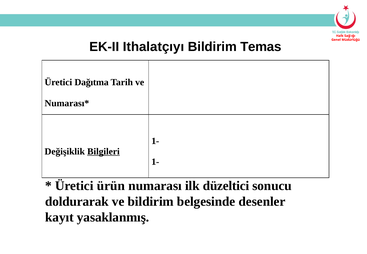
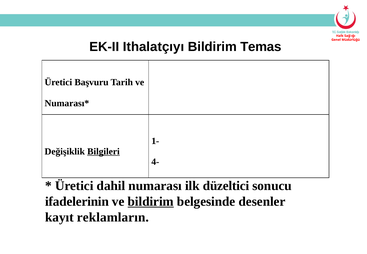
Dağıtma: Dağıtma -> Başvuru
1- at (155, 162): 1- -> 4-
ürün: ürün -> dahil
doldurarak: doldurarak -> ifadelerinin
bildirim at (151, 202) underline: none -> present
yasaklanmış: yasaklanmış -> reklamların
